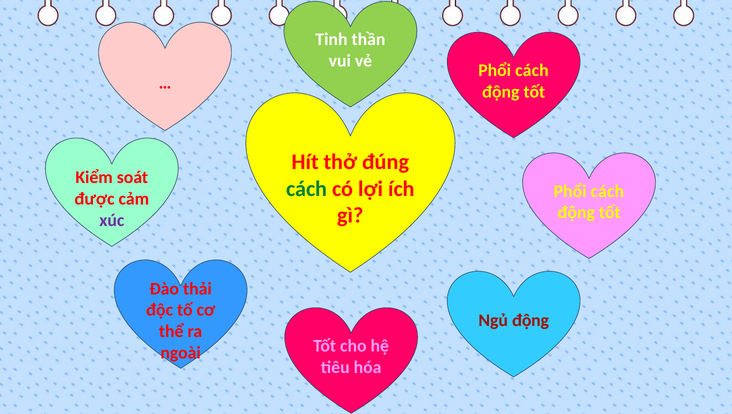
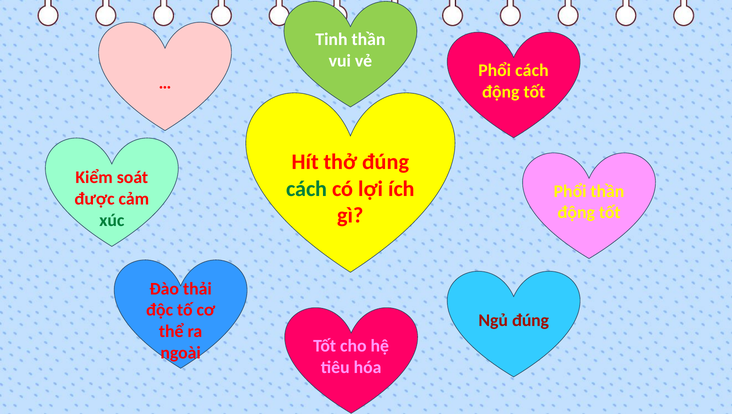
cách at (607, 191): cách -> thần
xúc colour: purple -> green
động at (530, 320): động -> đúng
